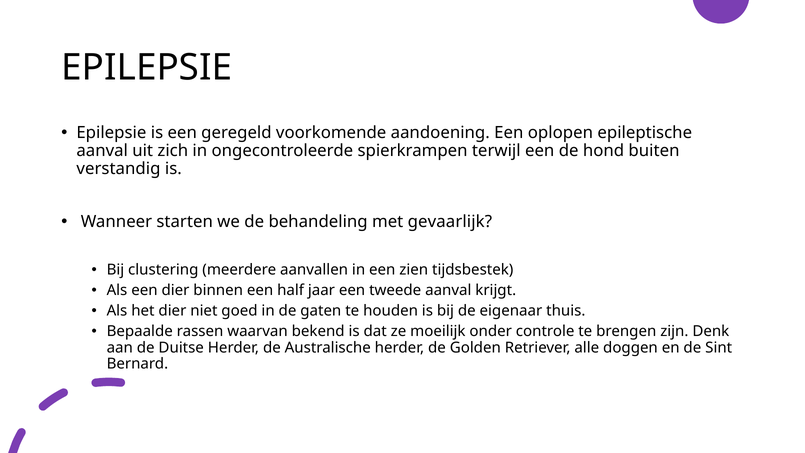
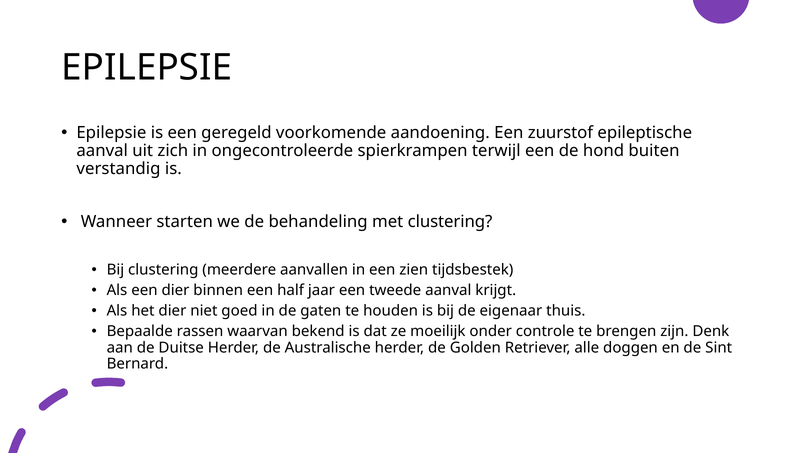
oplopen: oplopen -> zuurstof
met gevaarlijk: gevaarlijk -> clustering
